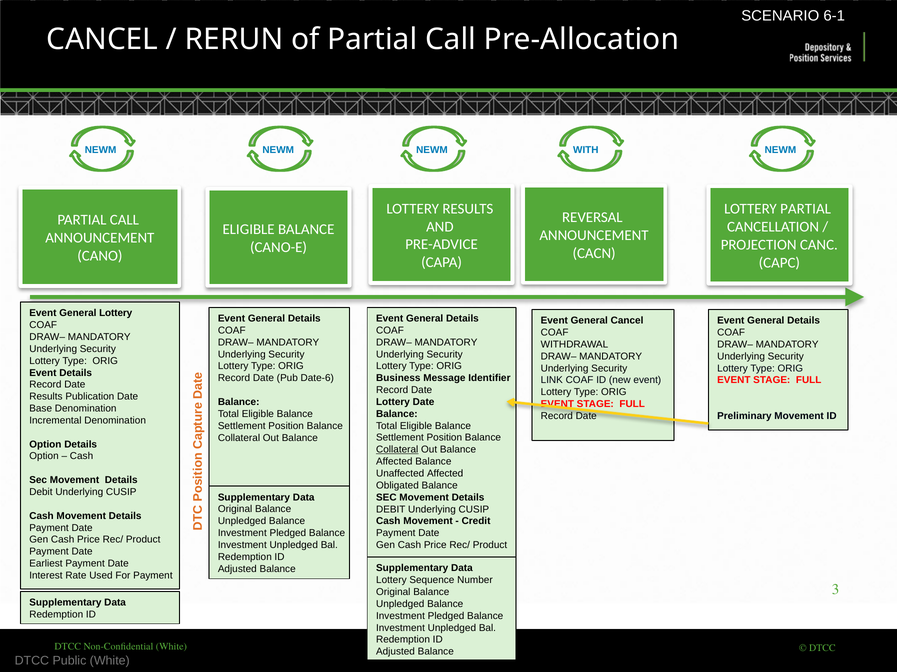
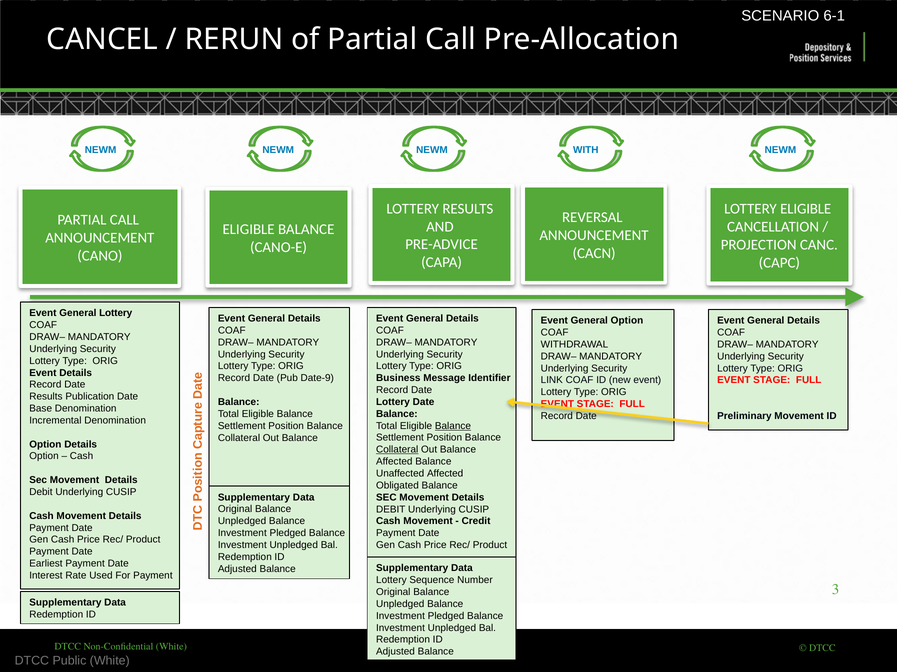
LOTTERY PARTIAL: PARTIAL -> ELIGIBLE
General Cancel: Cancel -> Option
Date-6: Date-6 -> Date-9
Balance at (453, 426) underline: none -> present
